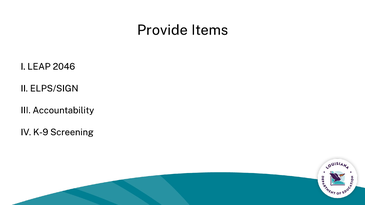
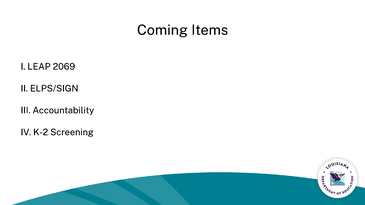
Provide: Provide -> Coming
2046: 2046 -> 2069
K-9: K-9 -> K-2
